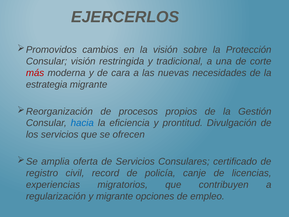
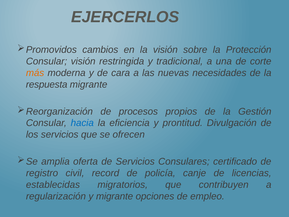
más colour: red -> orange
estrategia: estrategia -> respuesta
experiencias: experiencias -> establecidas
